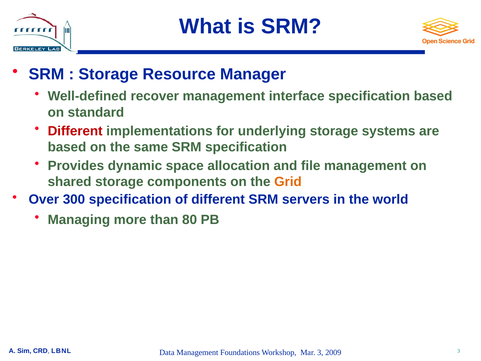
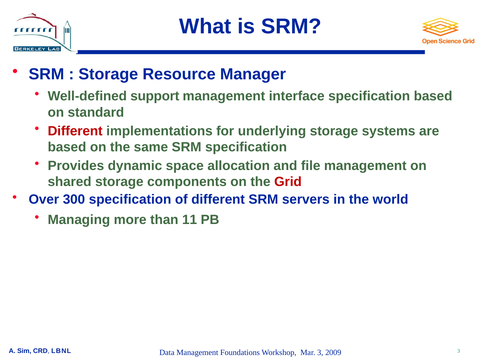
recover: recover -> support
Grid colour: orange -> red
80: 80 -> 11
